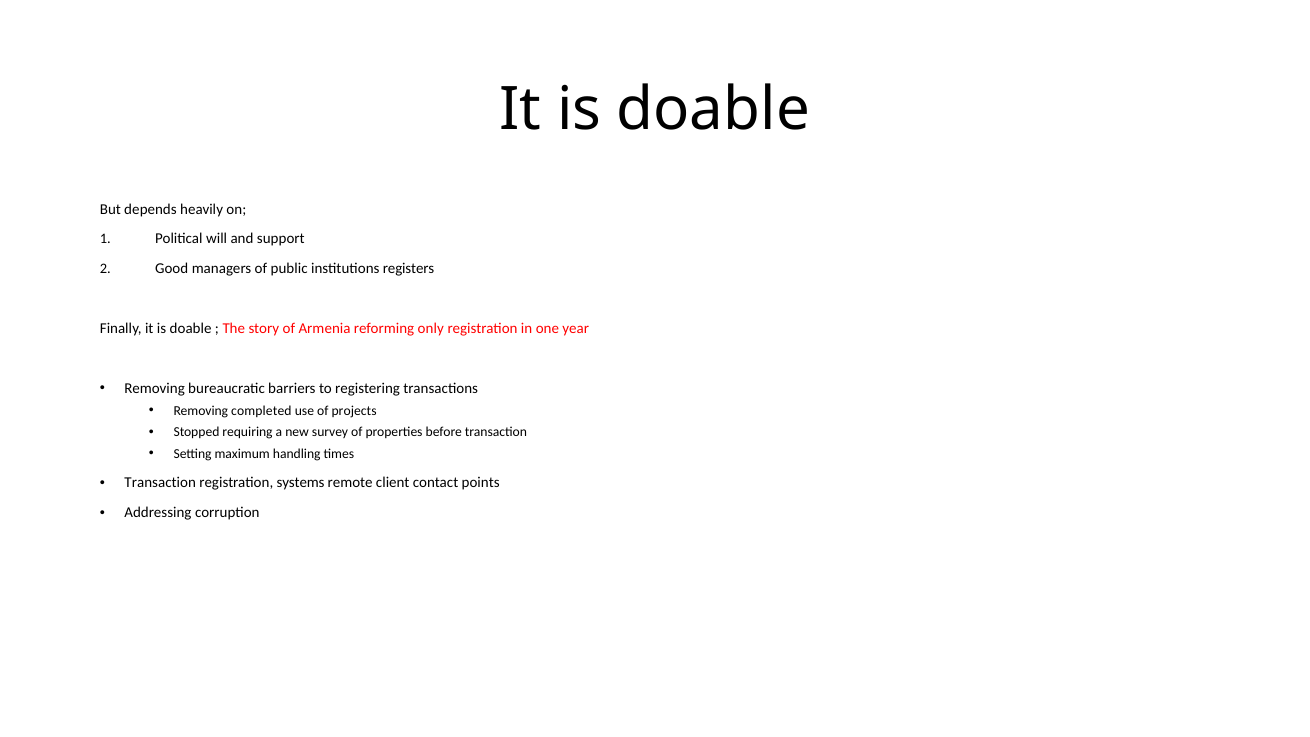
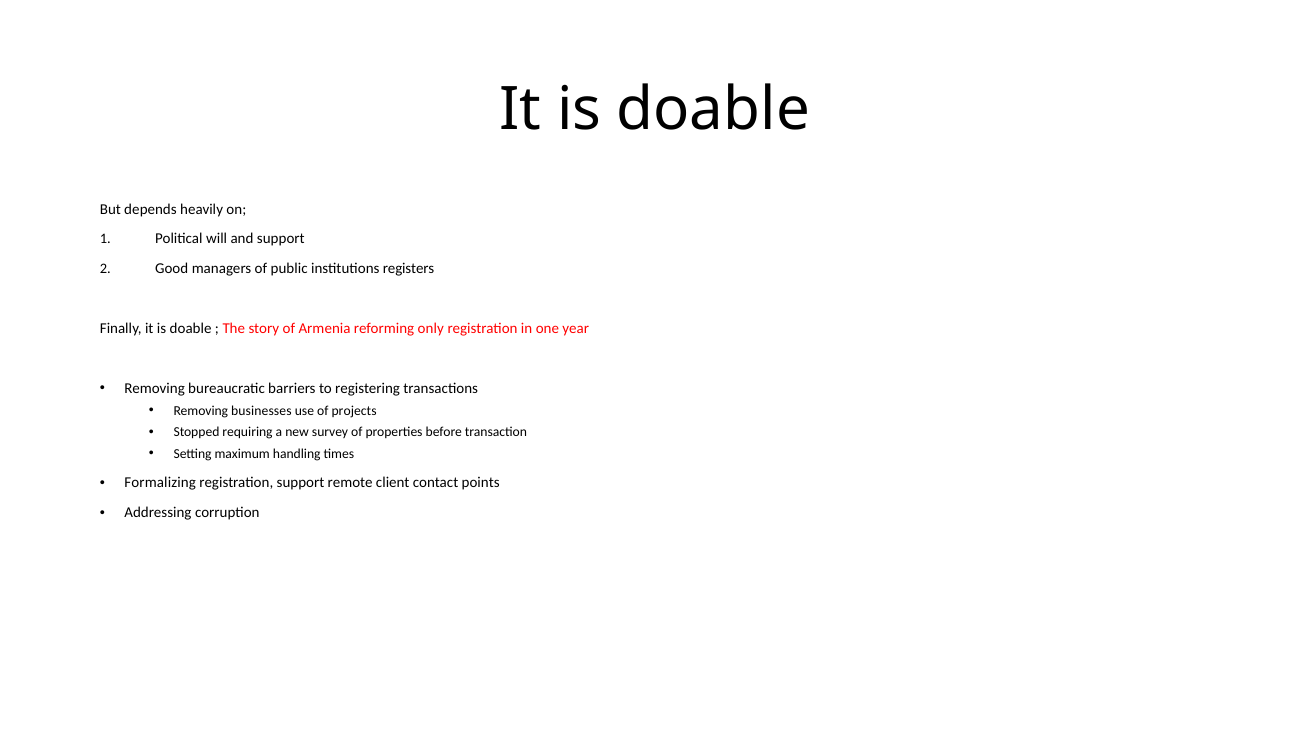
completed: completed -> businesses
Transaction at (160, 483): Transaction -> Formalizing
registration systems: systems -> support
